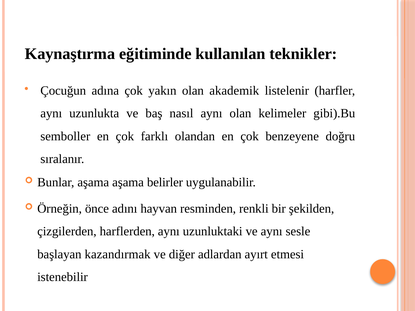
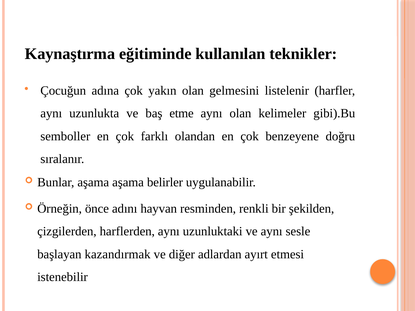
akademik: akademik -> gelmesini
nasıl: nasıl -> etme
